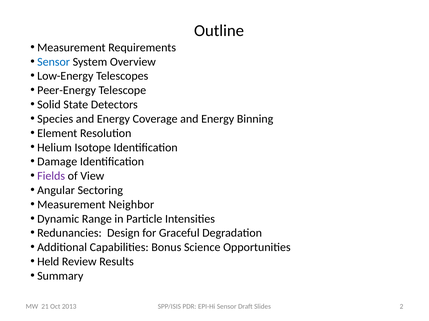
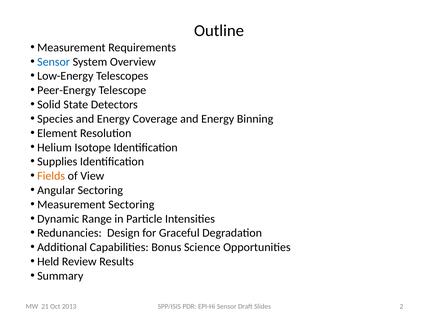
Damage: Damage -> Supplies
Fields colour: purple -> orange
Measurement Neighbor: Neighbor -> Sectoring
